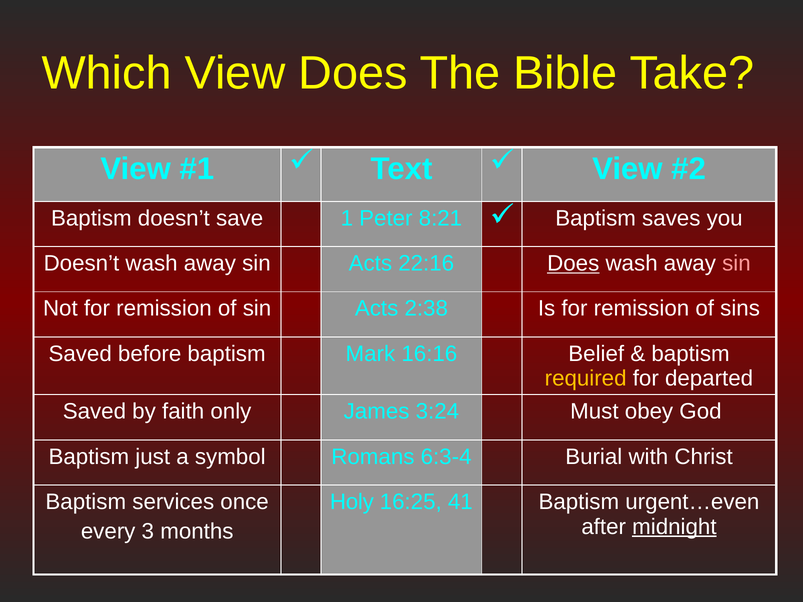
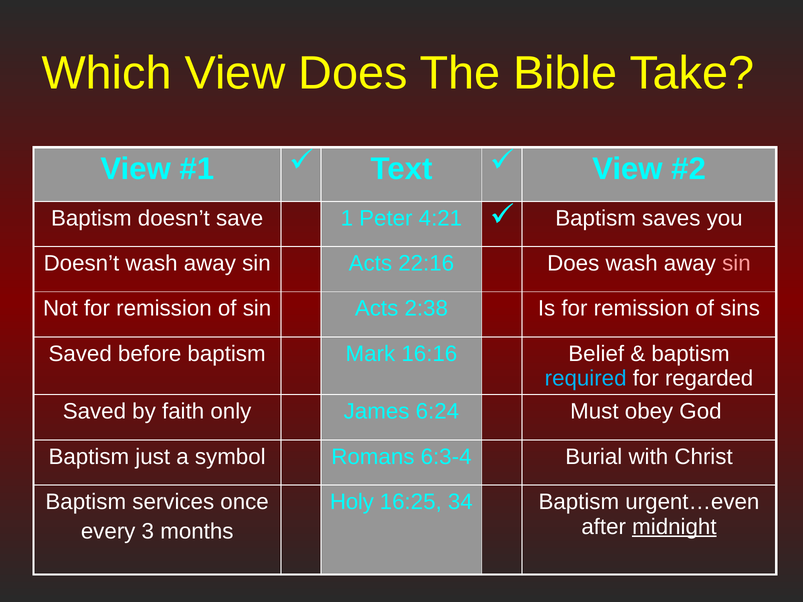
8:21: 8:21 -> 4:21
Does at (573, 263) underline: present -> none
required colour: yellow -> light blue
departed: departed -> regarded
3:24: 3:24 -> 6:24
41: 41 -> 34
